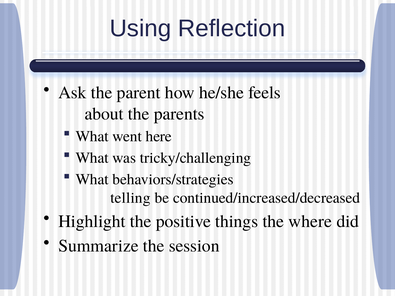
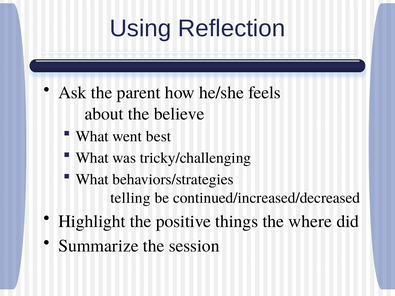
parents: parents -> believe
here: here -> best
